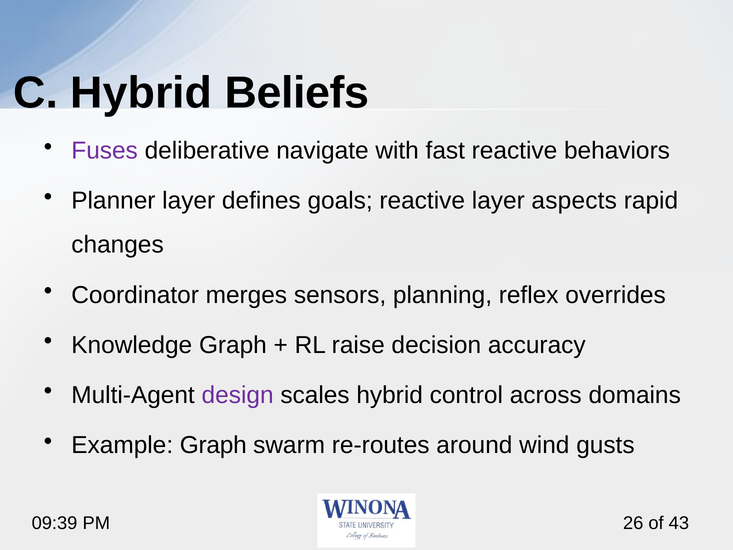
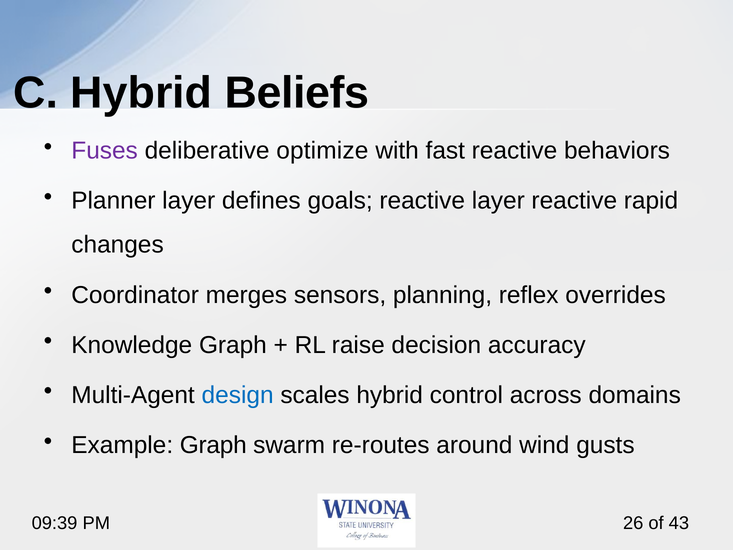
navigate: navigate -> optimize
layer aspects: aspects -> reactive
design colour: purple -> blue
